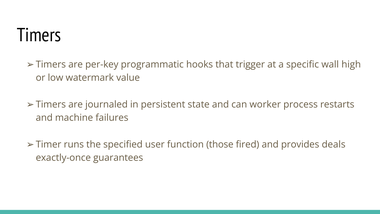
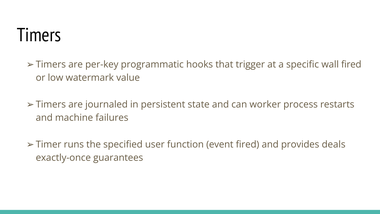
wall high: high -> fired
those: those -> event
